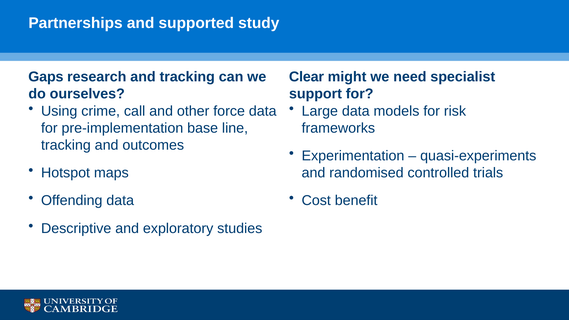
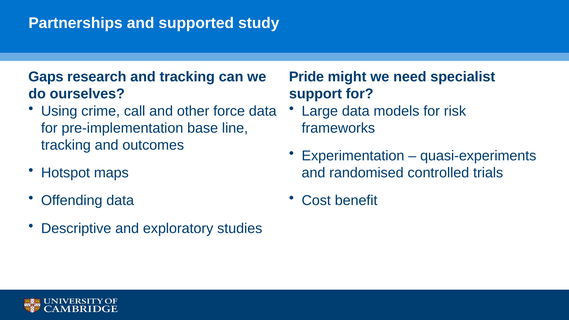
Clear: Clear -> Pride
